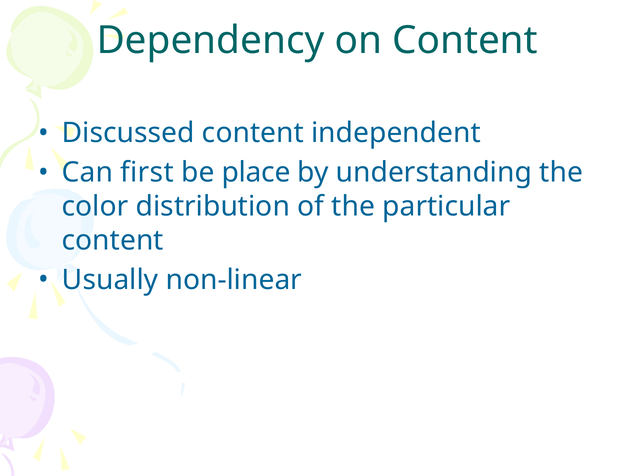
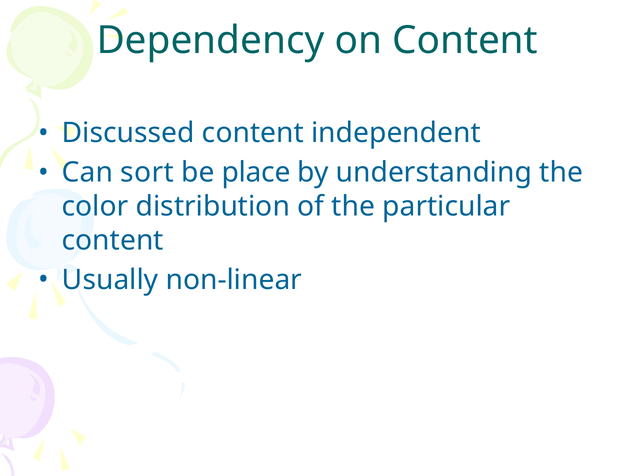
first: first -> sort
